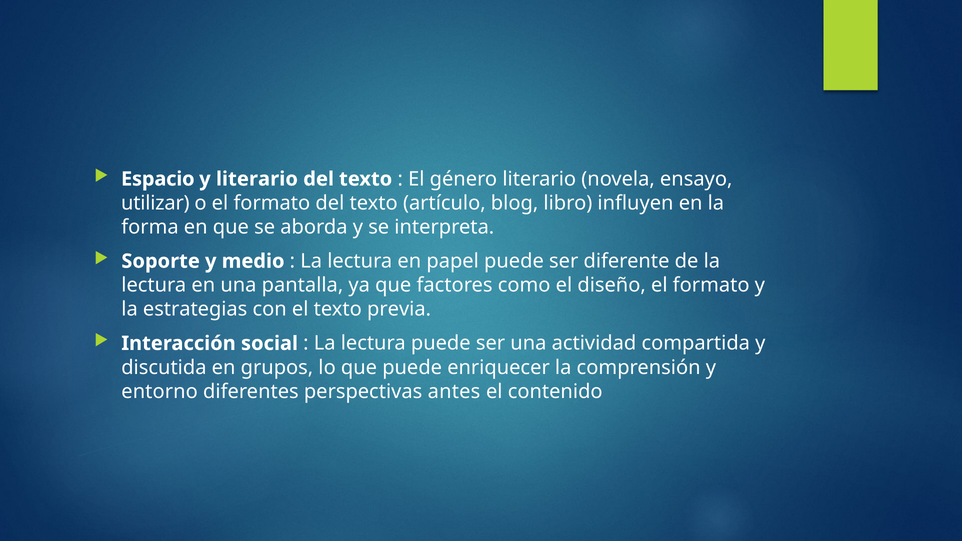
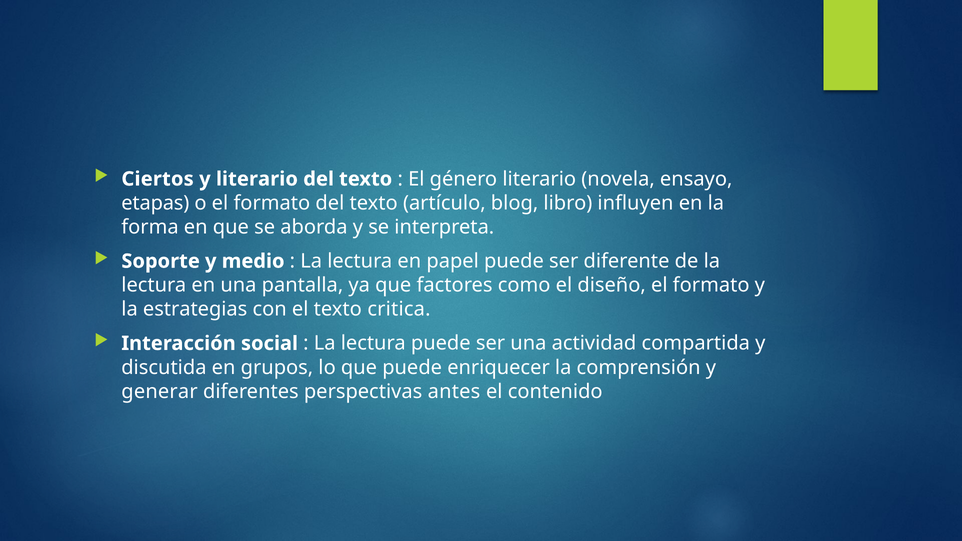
Espacio: Espacio -> Ciertos
utilizar: utilizar -> etapas
previa: previa -> critica
entorno: entorno -> generar
